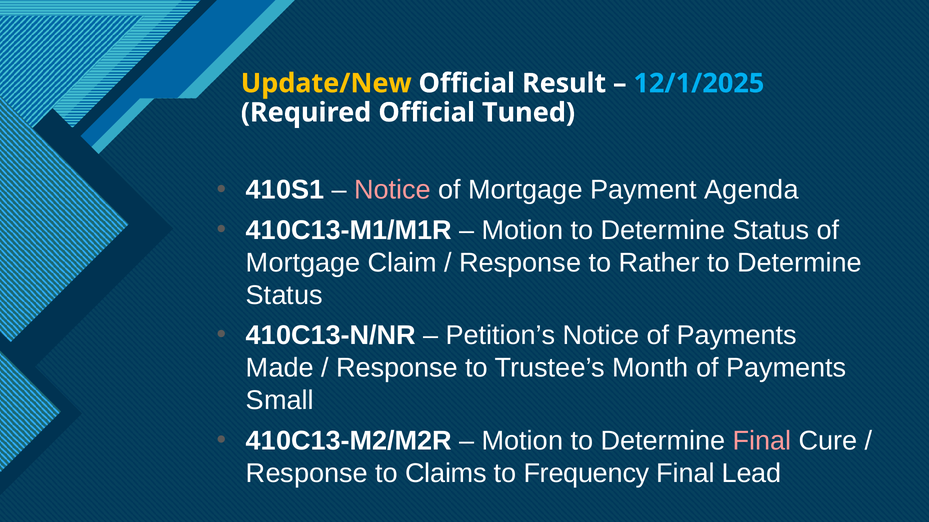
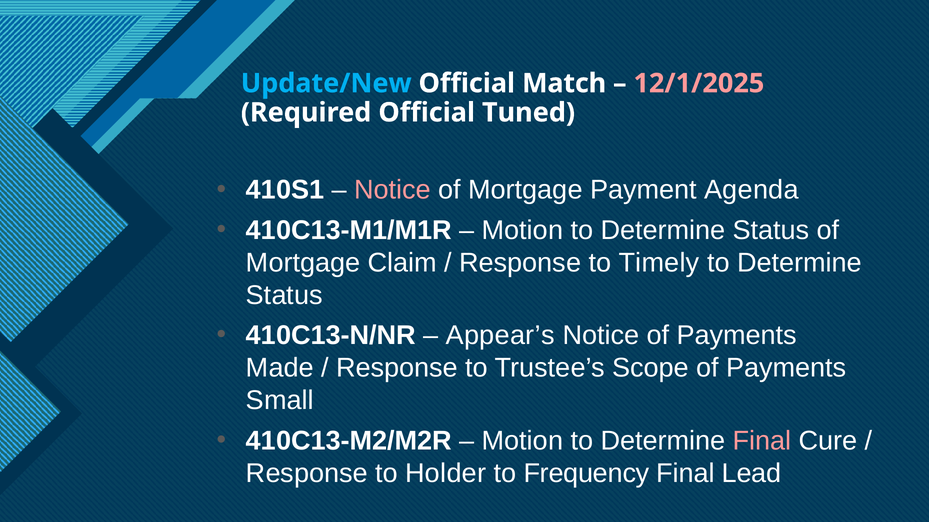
Update/New colour: yellow -> light blue
Result: Result -> Match
12/1/2025 colour: light blue -> pink
Rather: Rather -> Timely
Petition’s: Petition’s -> Appear’s
Month: Month -> Scope
Claims: Claims -> Holder
